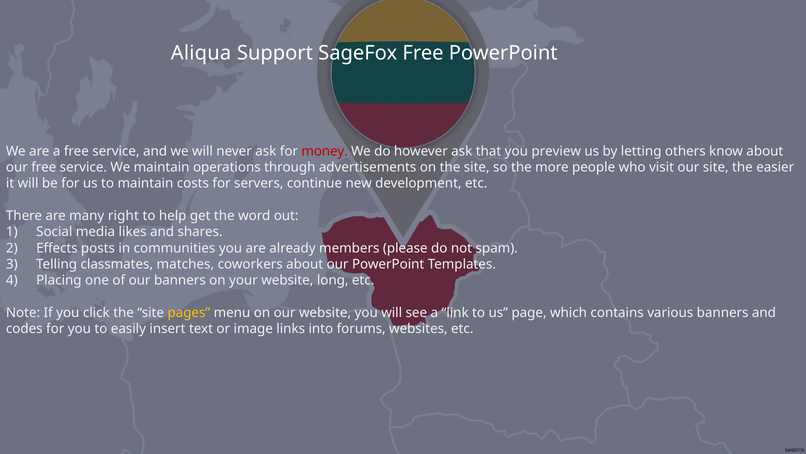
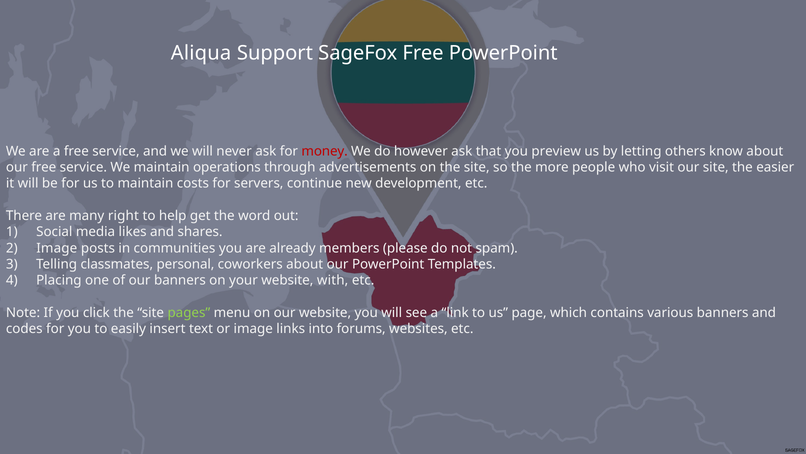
Effects at (57, 248): Effects -> Image
matches: matches -> personal
long: long -> with
pages colour: yellow -> light green
